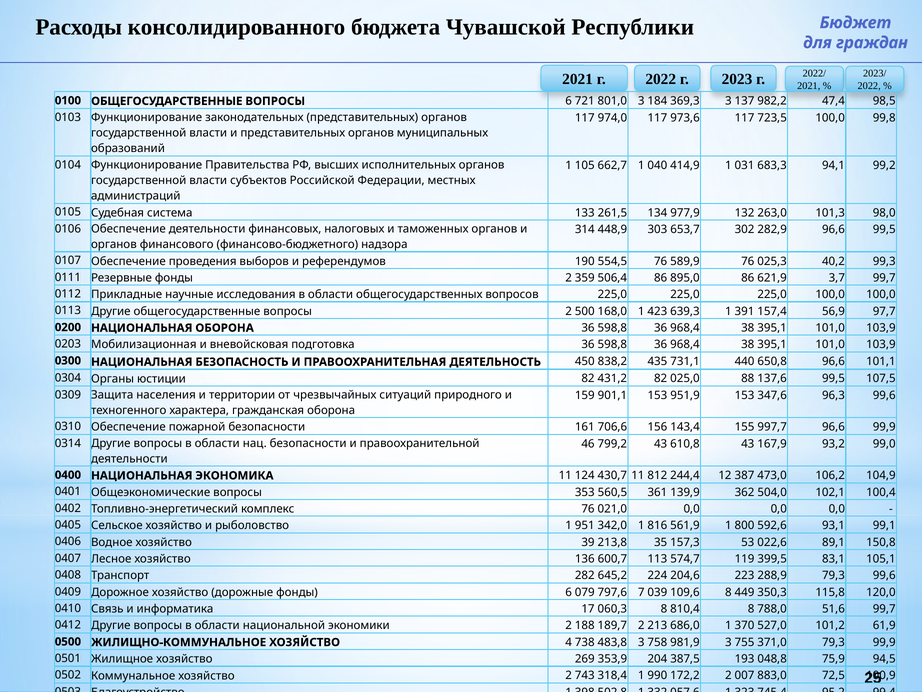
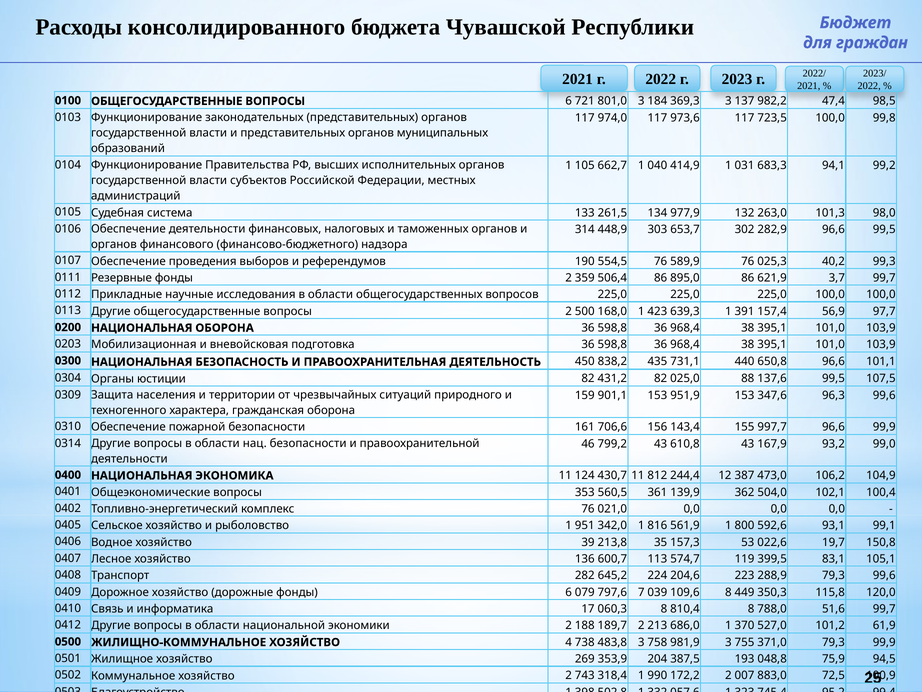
89,1: 89,1 -> 19,7
